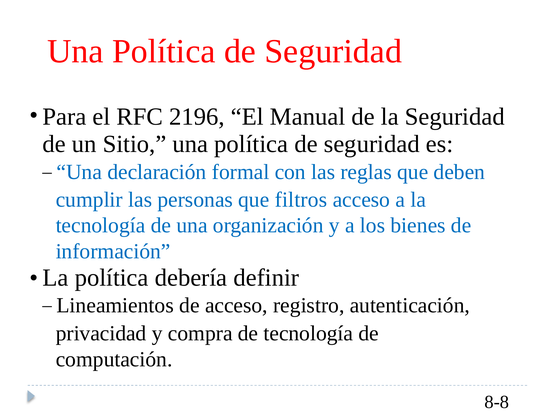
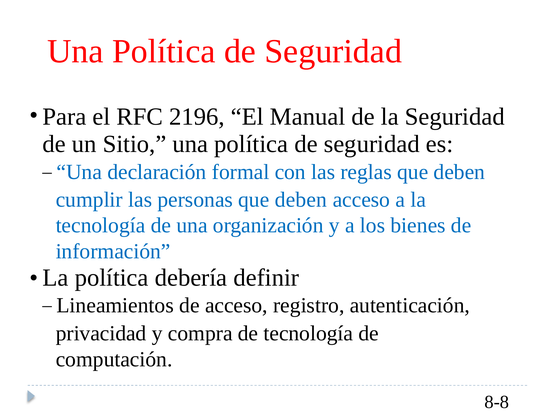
personas que filtros: filtros -> deben
